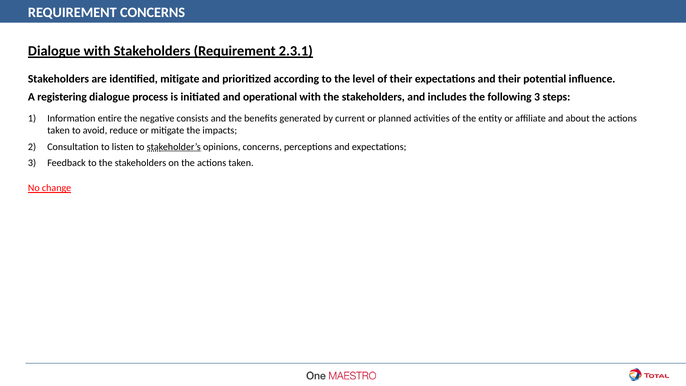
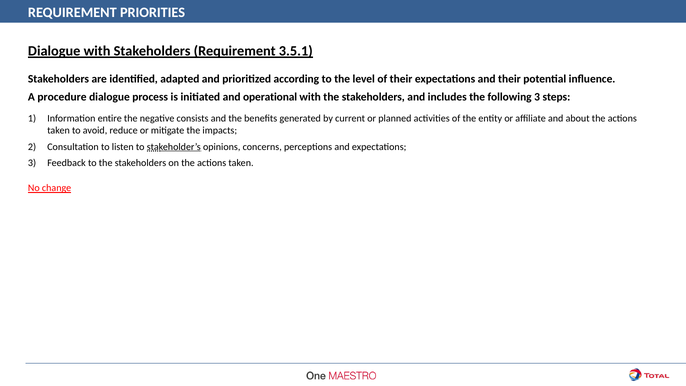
REQUIREMENT CONCERNS: CONCERNS -> PRIORITIES
2.3.1: 2.3.1 -> 3.5.1
identified mitigate: mitigate -> adapted
registering: registering -> procedure
